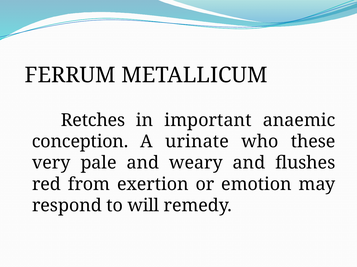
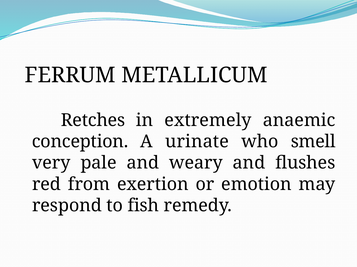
important: important -> extremely
these: these -> smell
will: will -> fish
